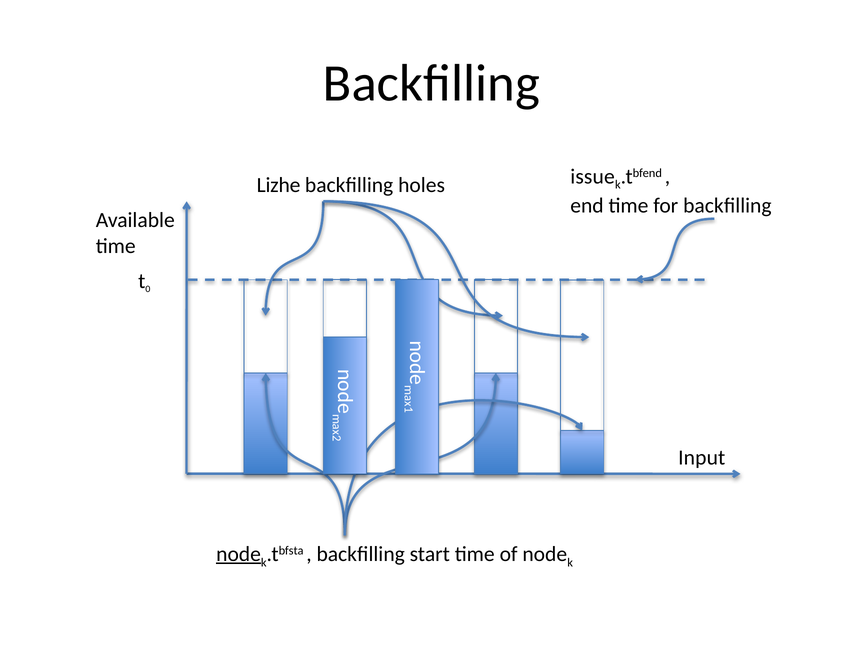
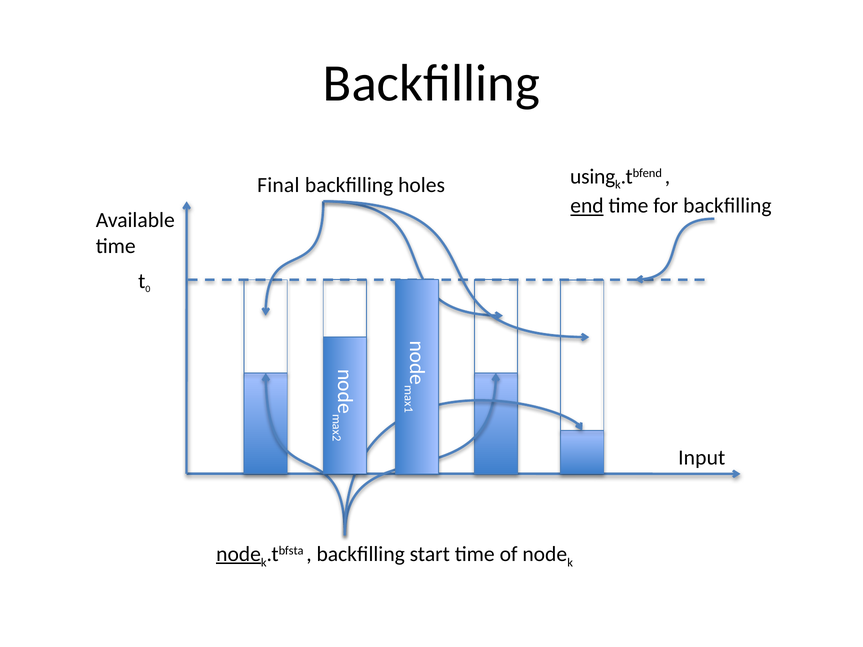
issue: issue -> using
Lizhe: Lizhe -> Final
end underline: none -> present
